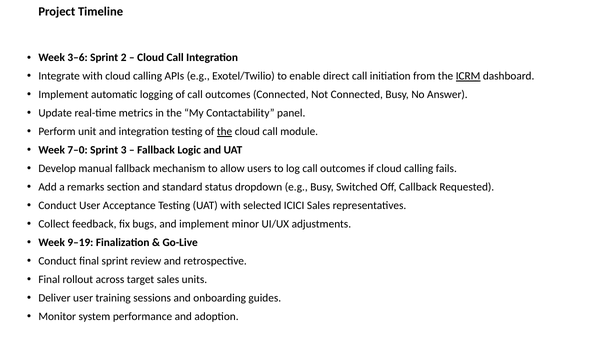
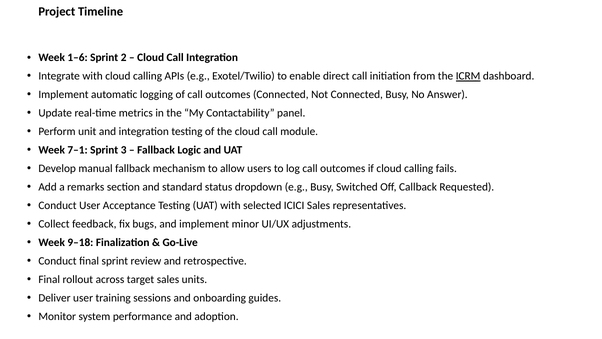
3–6: 3–6 -> 1–6
the at (225, 132) underline: present -> none
7–0: 7–0 -> 7–1
9–19: 9–19 -> 9–18
